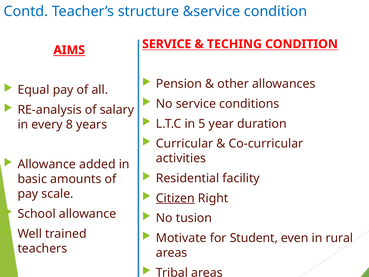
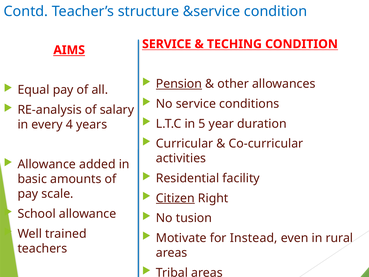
Pension underline: none -> present
8: 8 -> 4
Student: Student -> Instead
